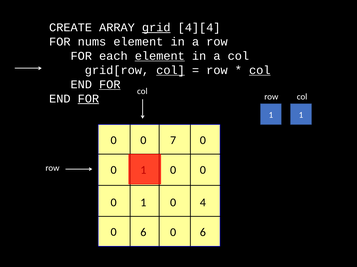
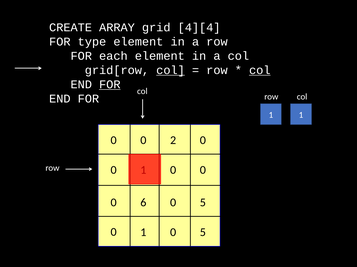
grid underline: present -> none
nums: nums -> type
element at (160, 56) underline: present -> none
FOR at (88, 99) underline: present -> none
7: 7 -> 2
1 at (143, 203): 1 -> 6
4 at (203, 203): 4 -> 5
6 at (143, 233): 6 -> 1
6 at (203, 233): 6 -> 5
